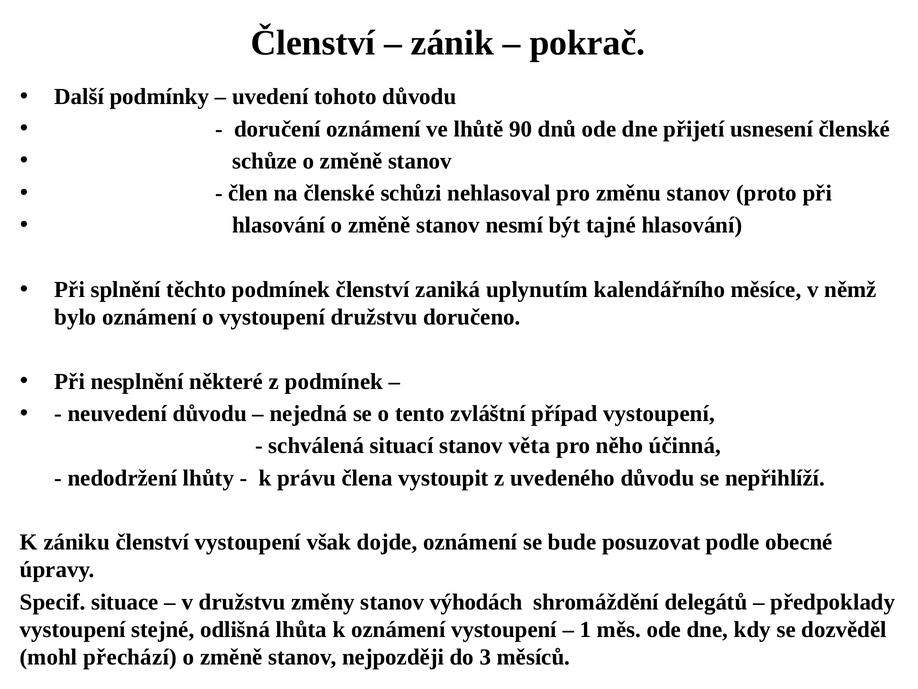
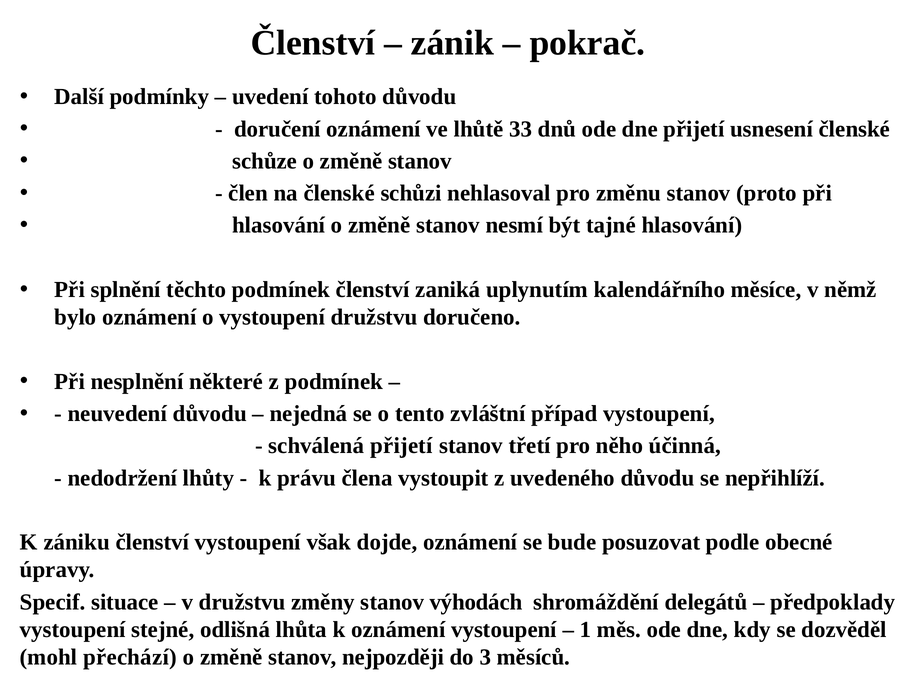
90: 90 -> 33
schválená situací: situací -> přijetí
věta: věta -> třetí
